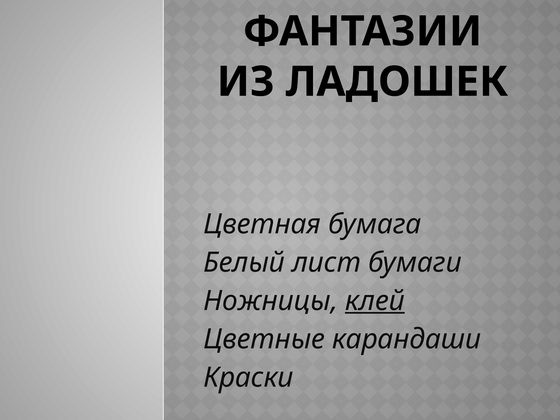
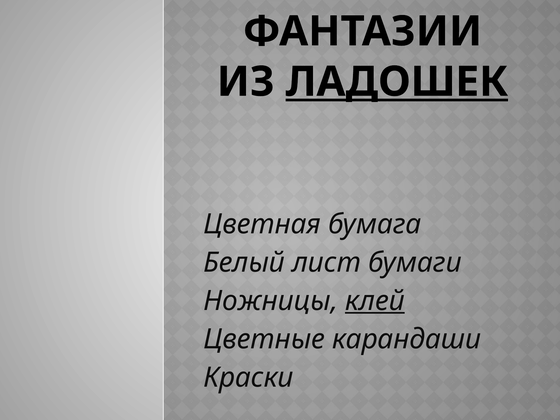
ЛАДОШЕК underline: none -> present
